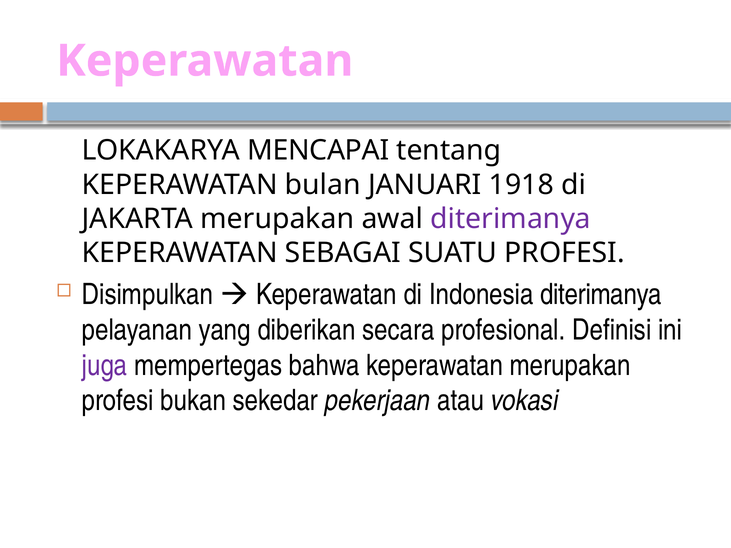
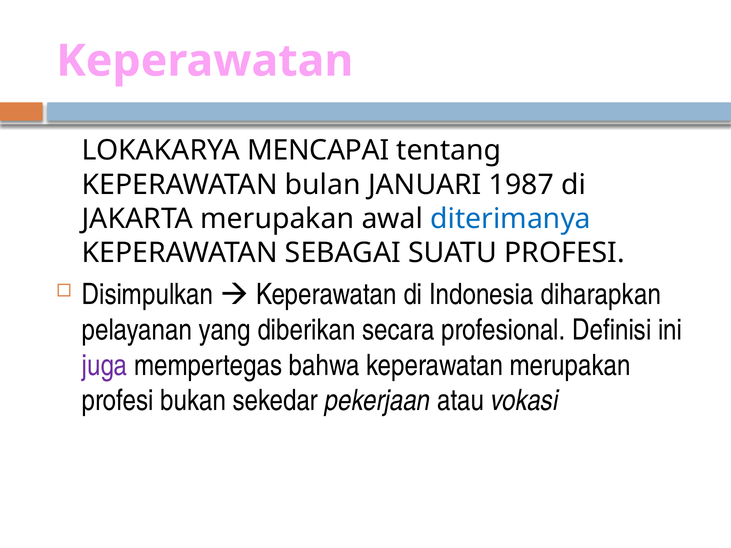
1918: 1918 -> 1987
diterimanya at (511, 219) colour: purple -> blue
Indonesia diterimanya: diterimanya -> diharapkan
